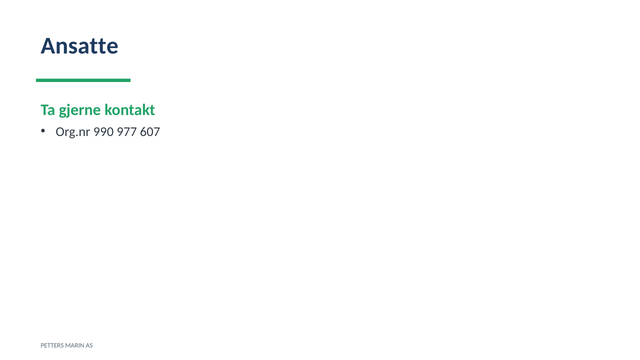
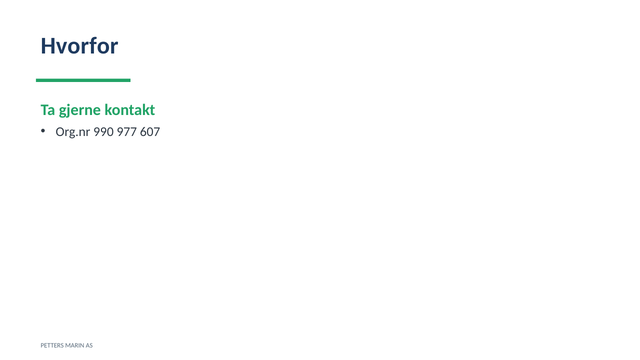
Ansatte: Ansatte -> Hvorfor
